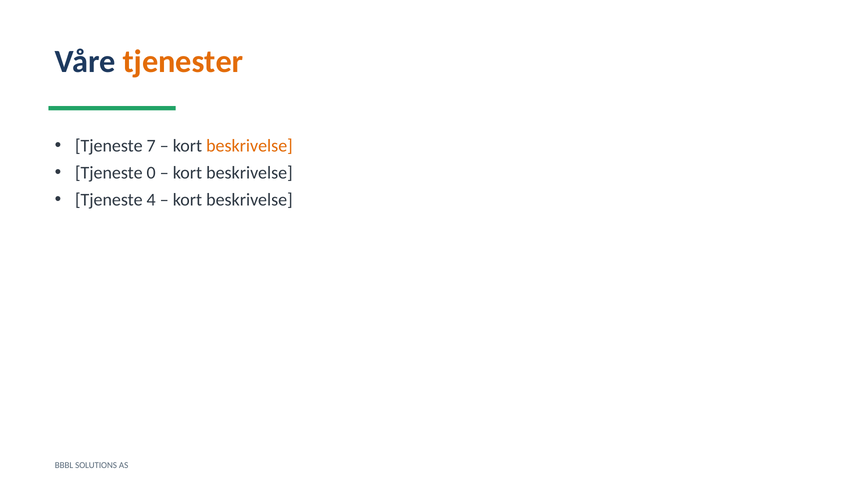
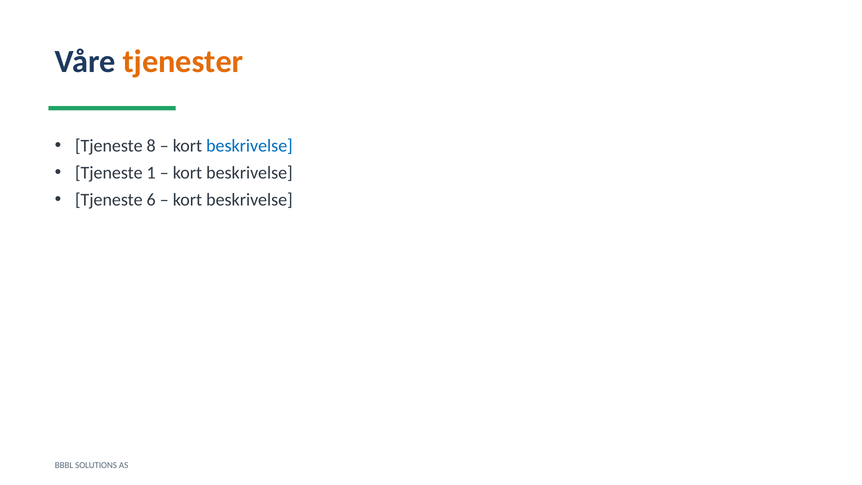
7: 7 -> 8
beskrivelse at (249, 146) colour: orange -> blue
0: 0 -> 1
4: 4 -> 6
